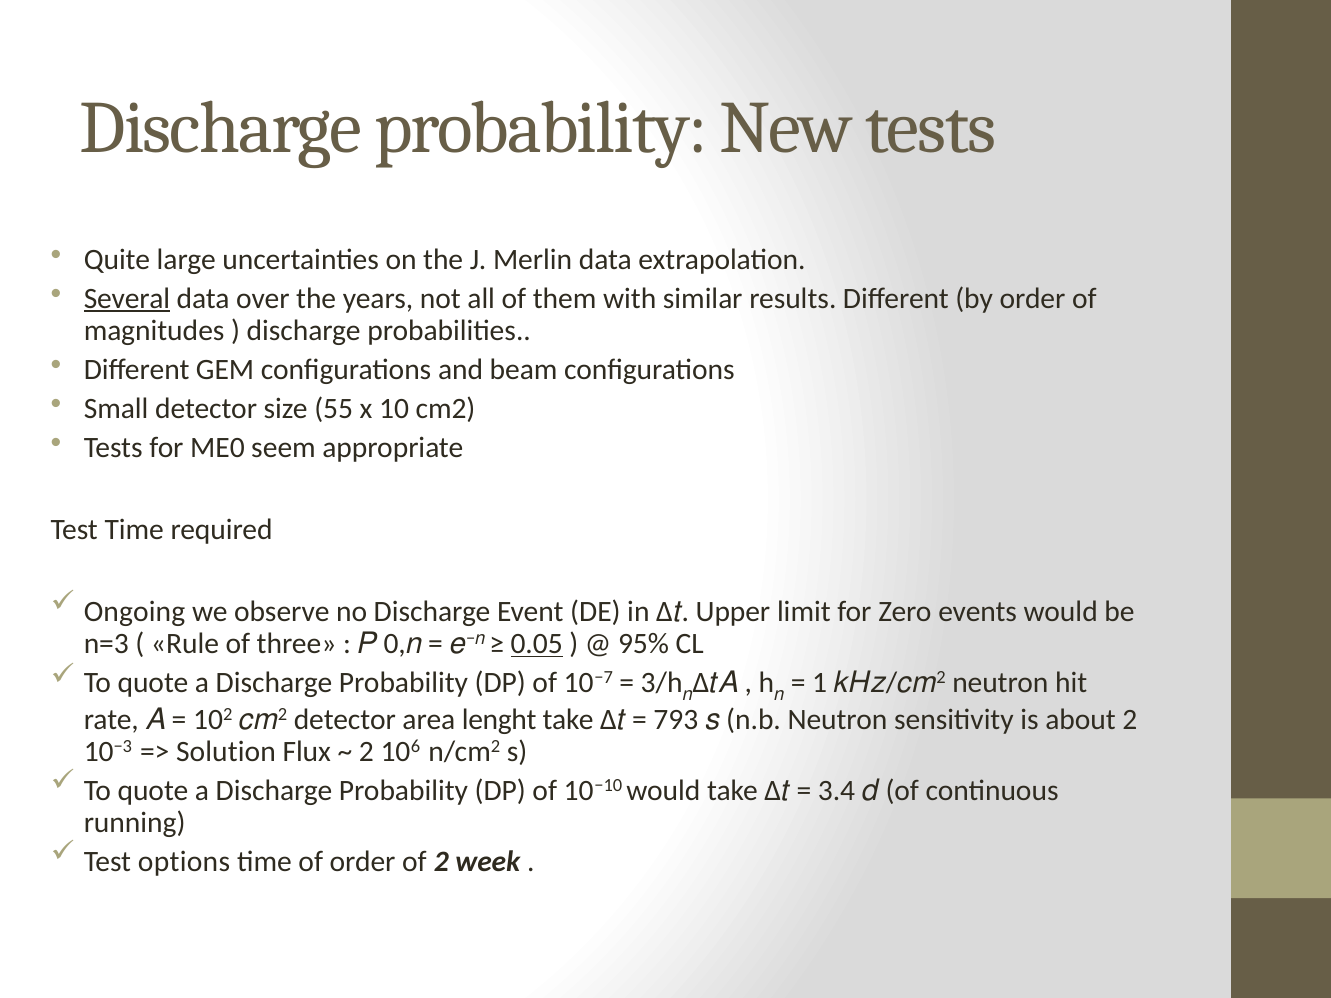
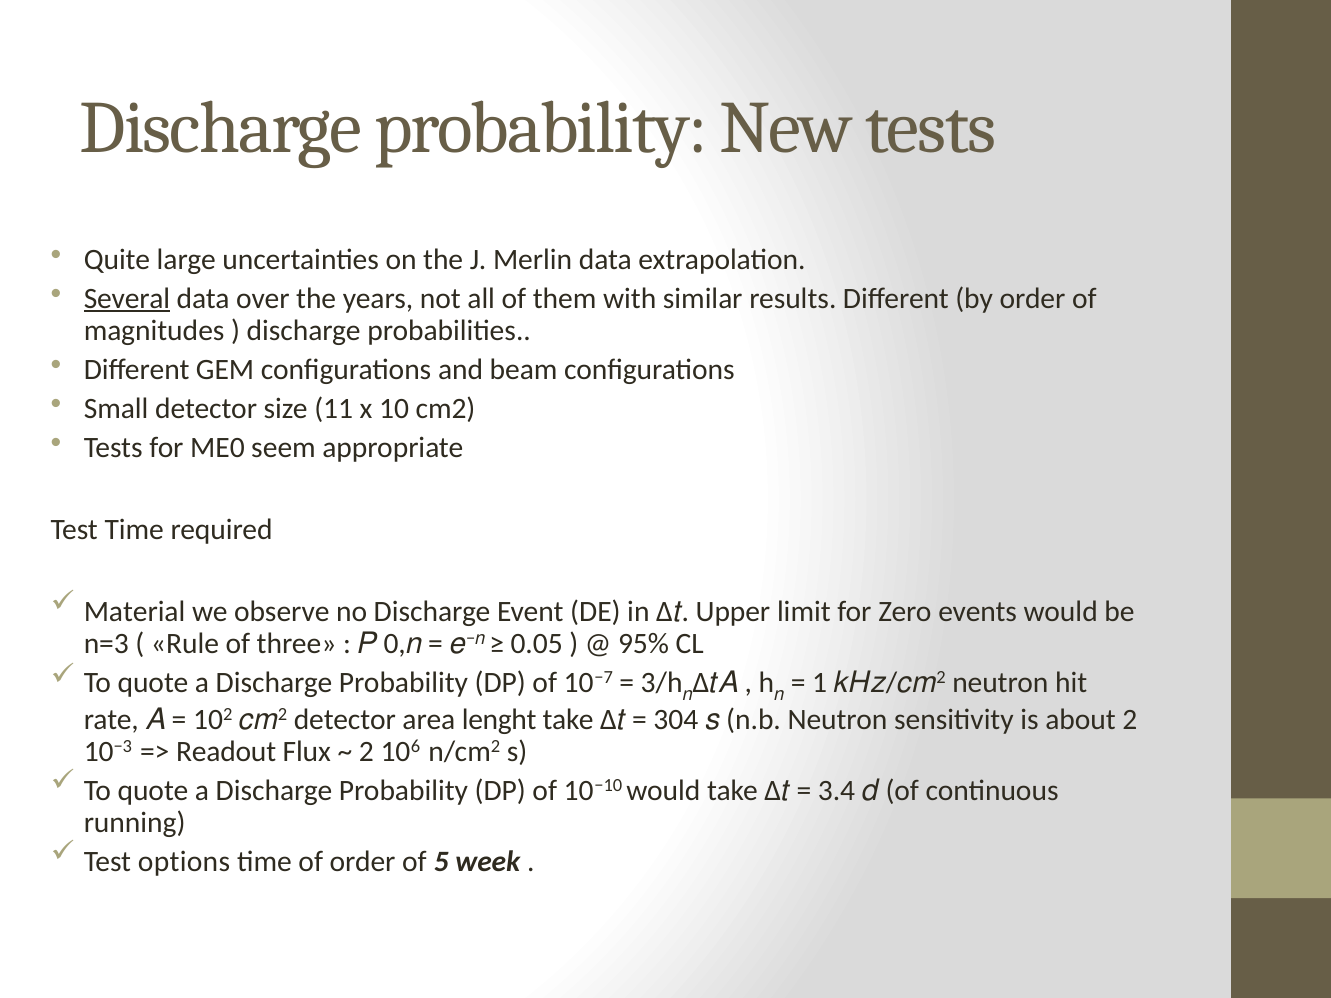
55: 55 -> 11
Ongoing: Ongoing -> Material
0.05 underline: present -> none
793: 793 -> 304
Solution: Solution -> Readout
of 2: 2 -> 5
